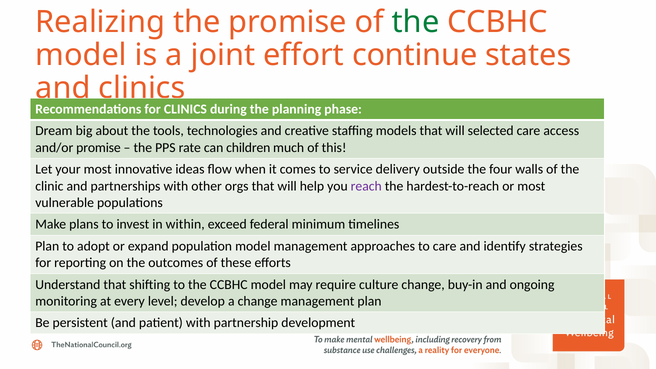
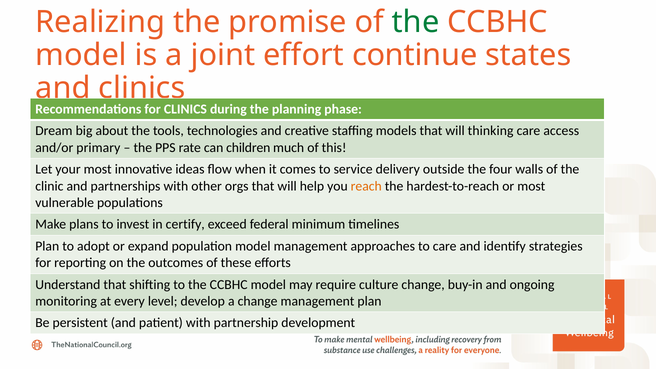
selected: selected -> thinking
and/or promise: promise -> primary
reach colour: purple -> orange
within: within -> certify
